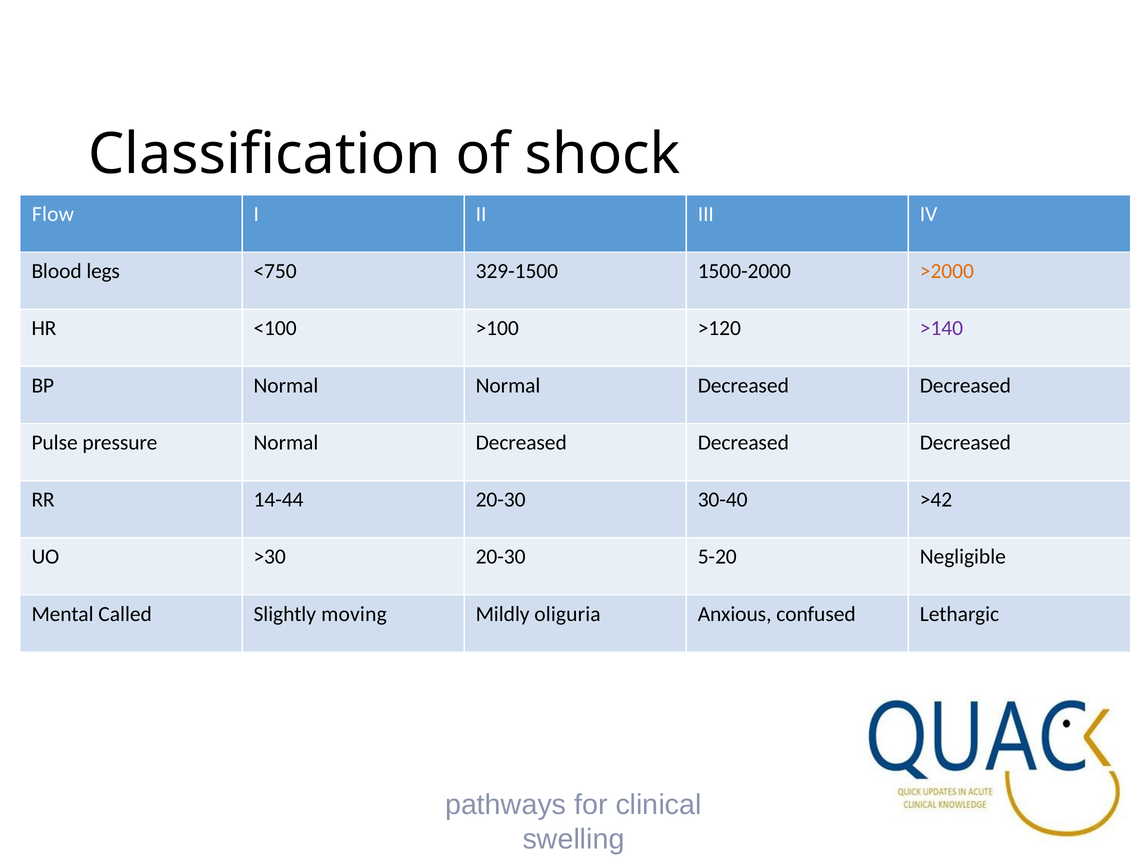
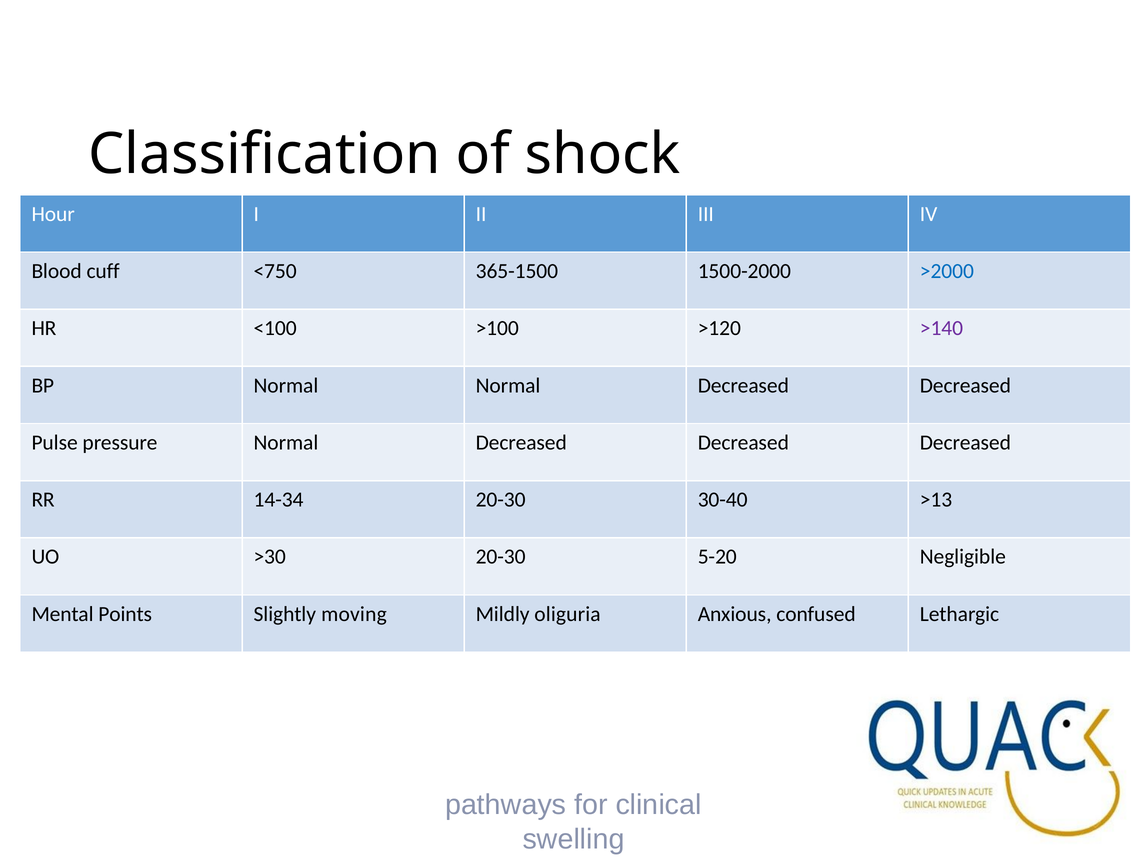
Flow: Flow -> Hour
legs: legs -> cuff
329-1500: 329-1500 -> 365-1500
>2000 colour: orange -> blue
14-44: 14-44 -> 14-34
>42: >42 -> >13
Called: Called -> Points
